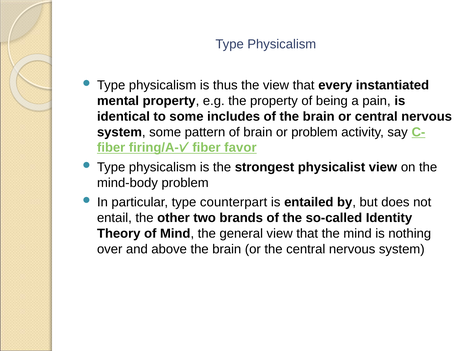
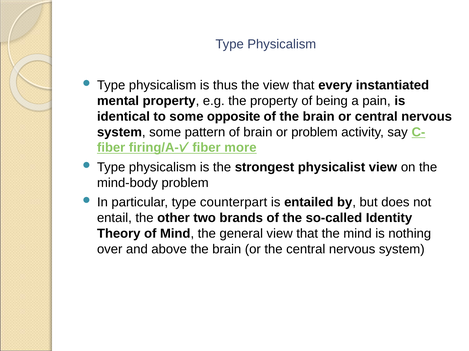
includes: includes -> opposite
favor: favor -> more
